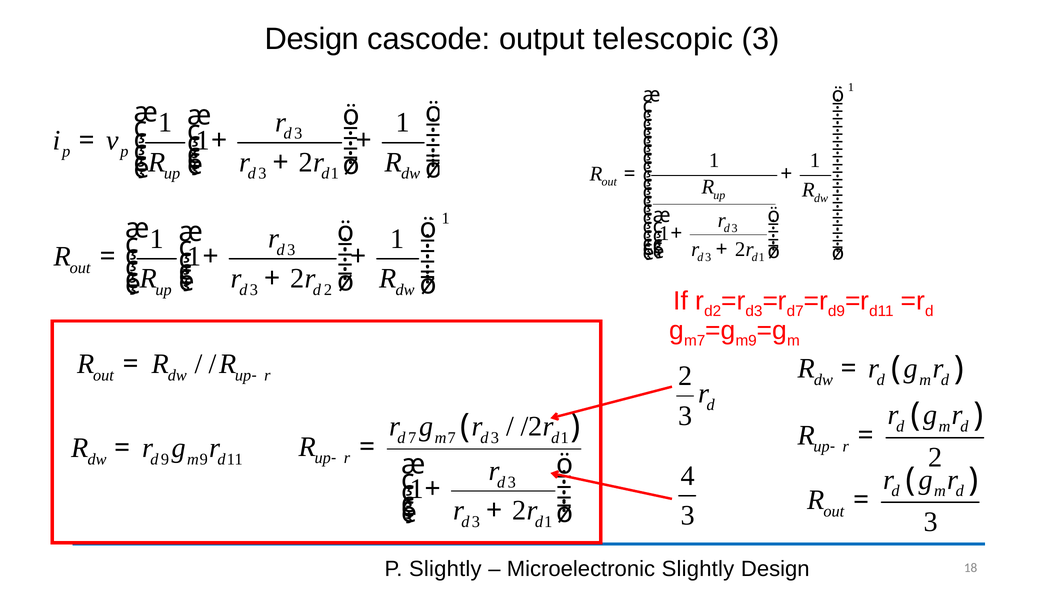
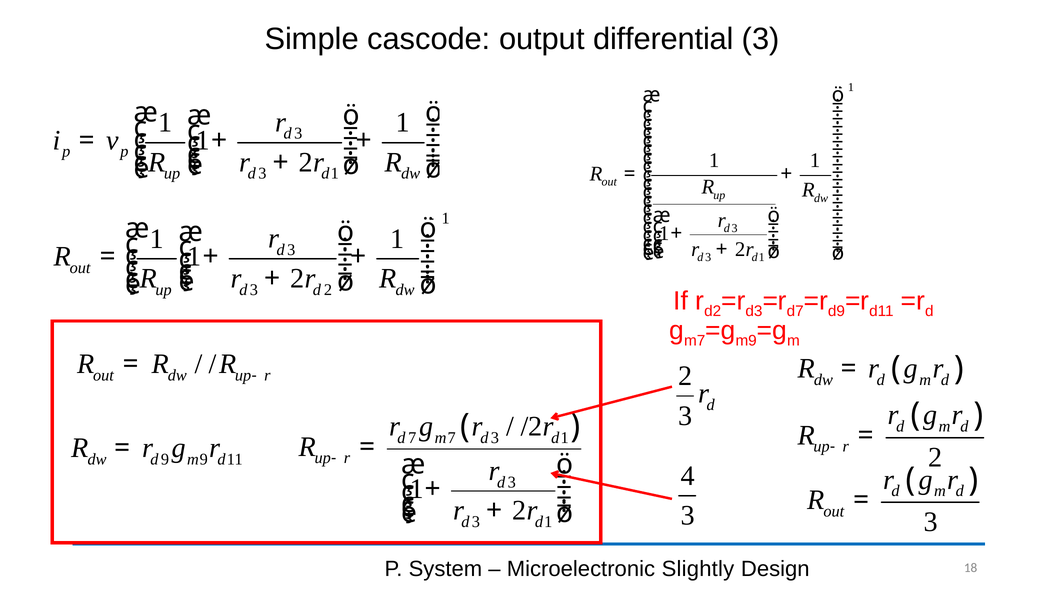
Design at (312, 39): Design -> Simple
telescopic: telescopic -> differential
P Slightly: Slightly -> System
